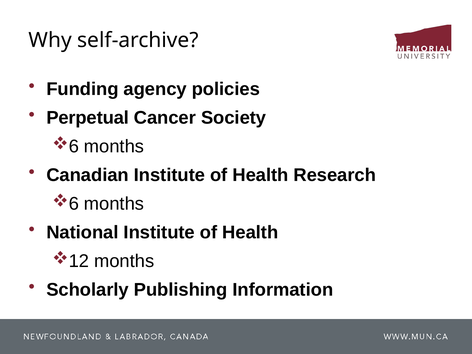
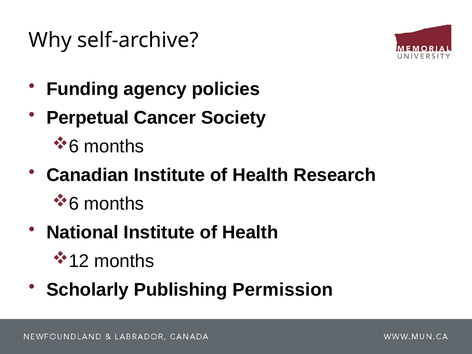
Information: Information -> Permission
